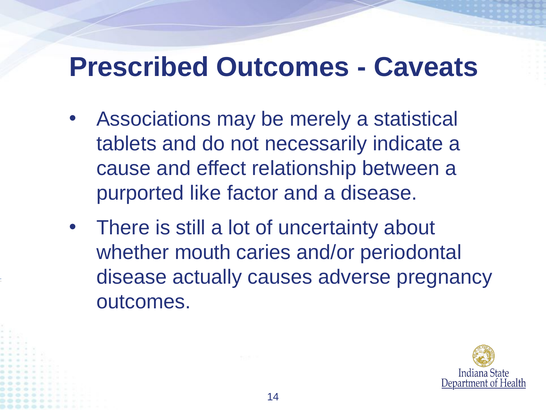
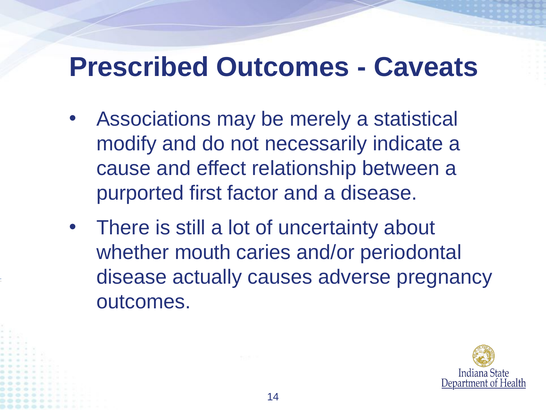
tablets: tablets -> modify
like: like -> first
